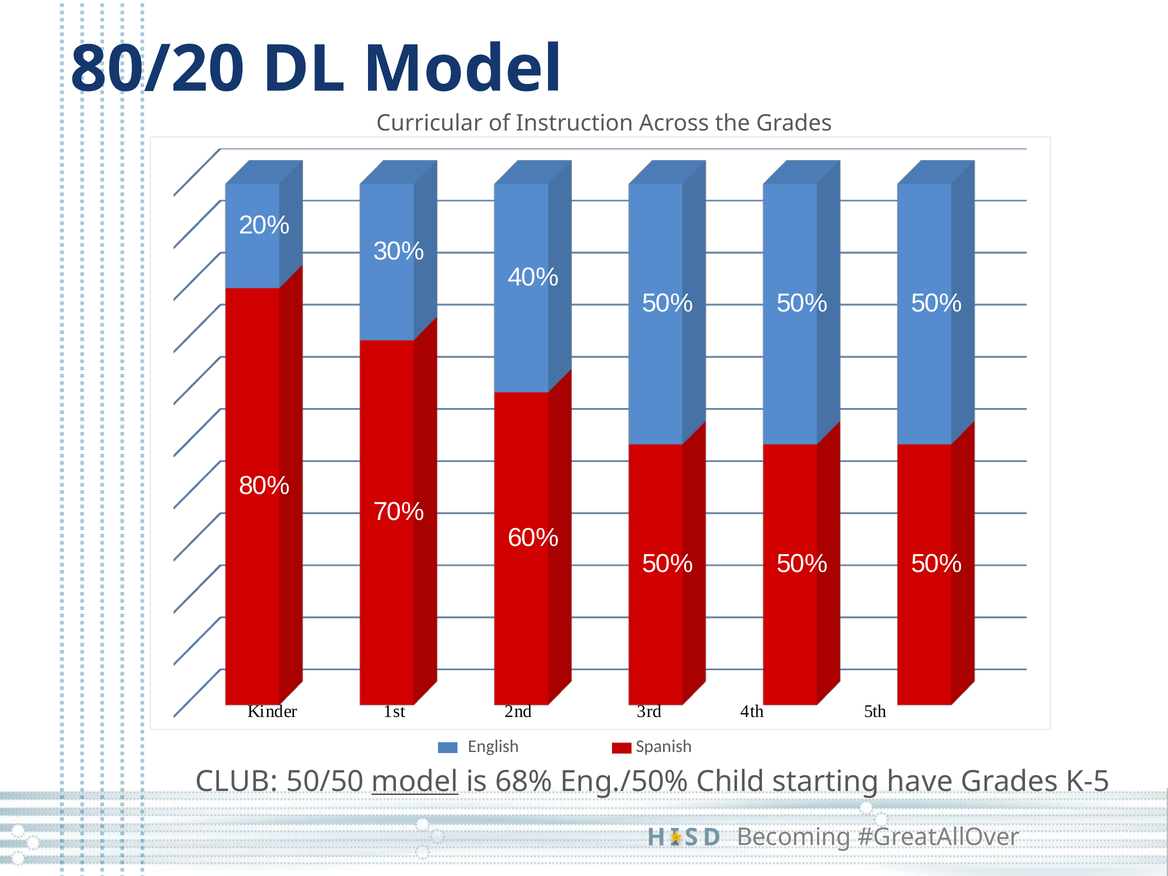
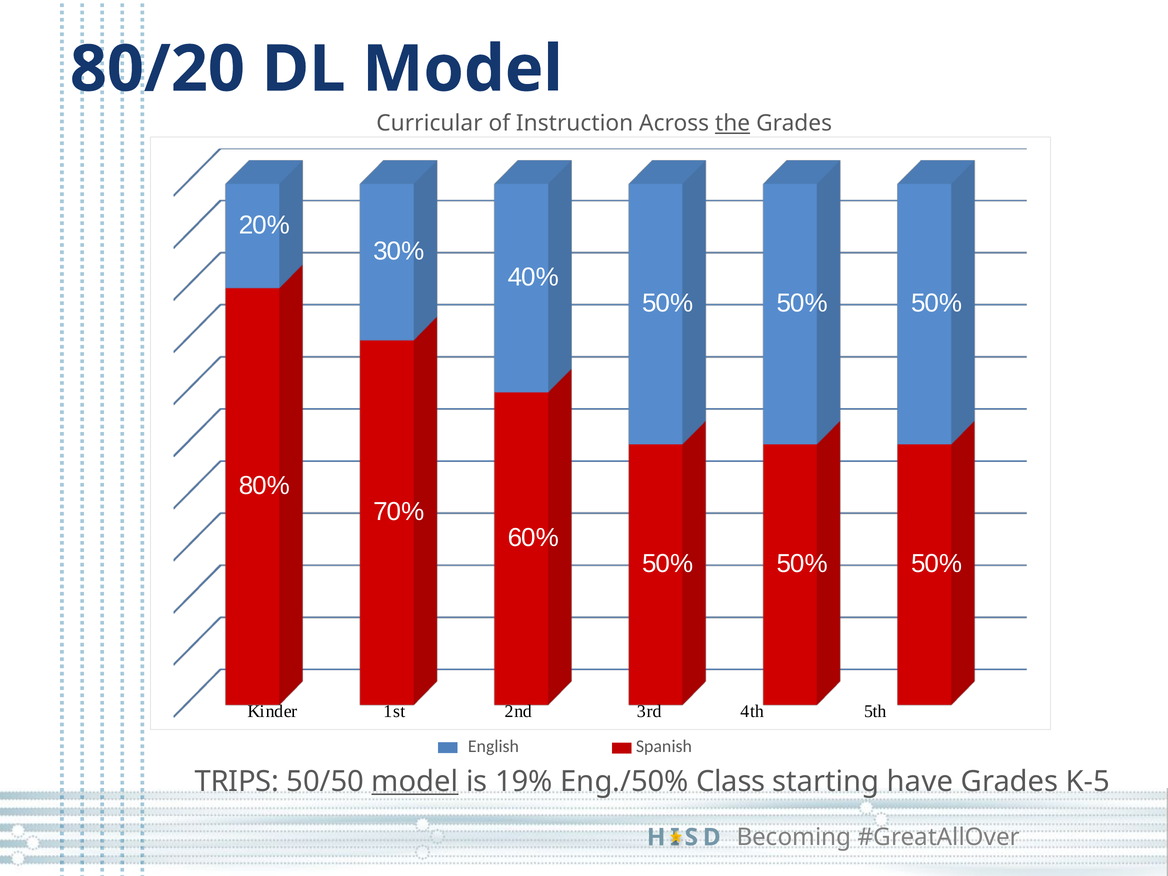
the underline: none -> present
CLUB: CLUB -> TRIPS
68%: 68% -> 19%
Child: Child -> Class
